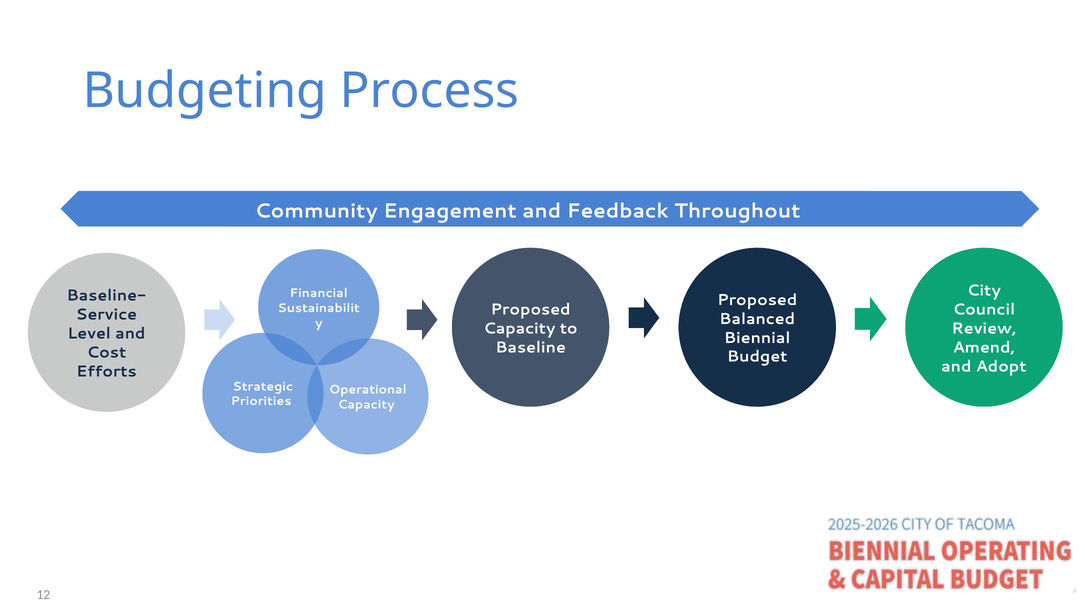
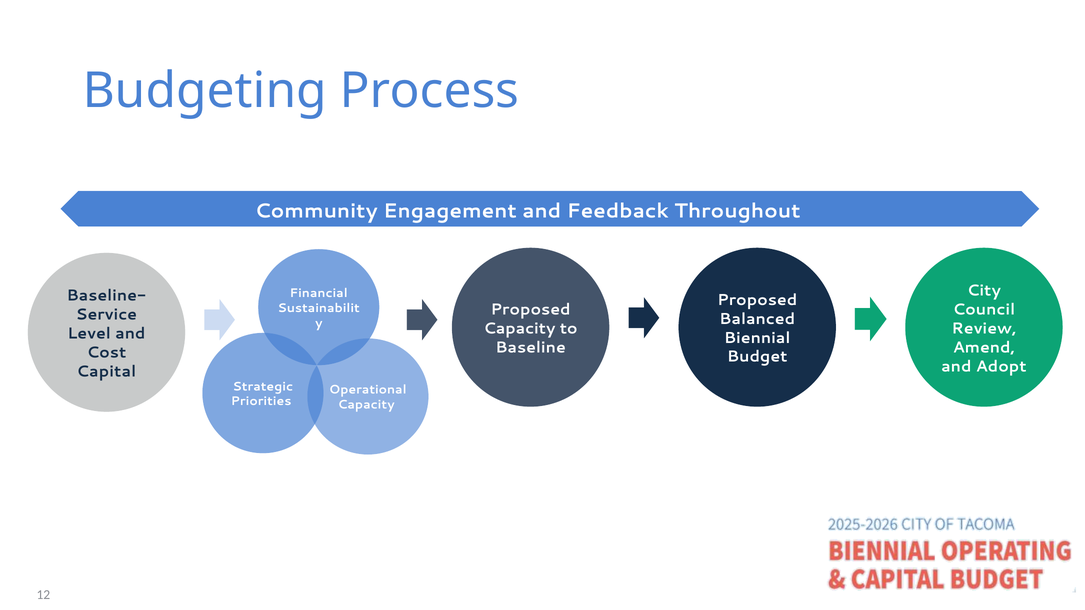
Efforts: Efforts -> Capital
